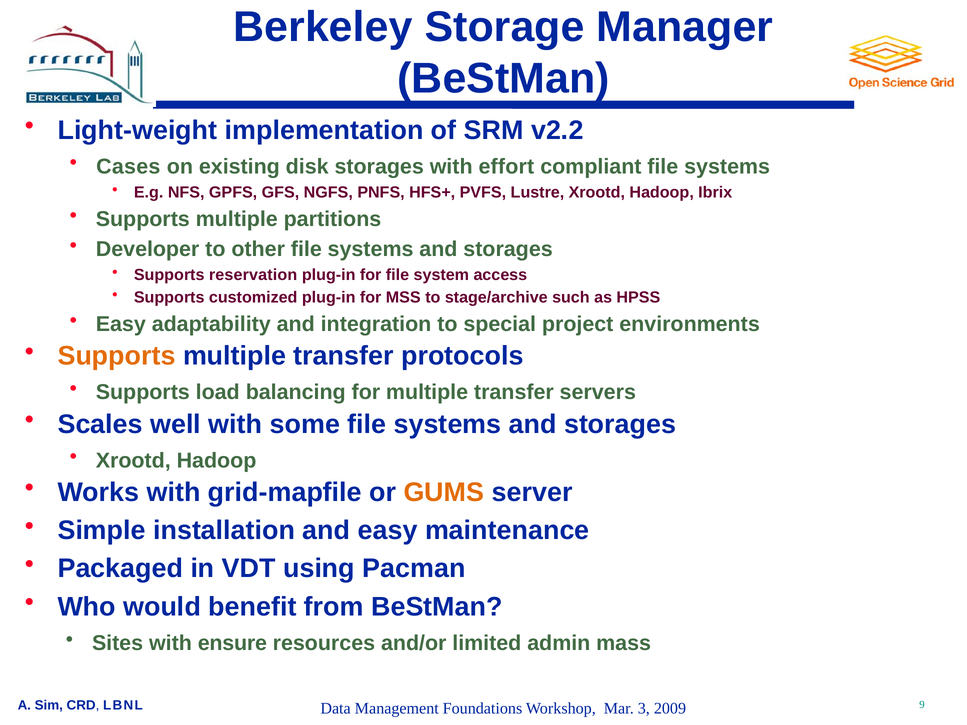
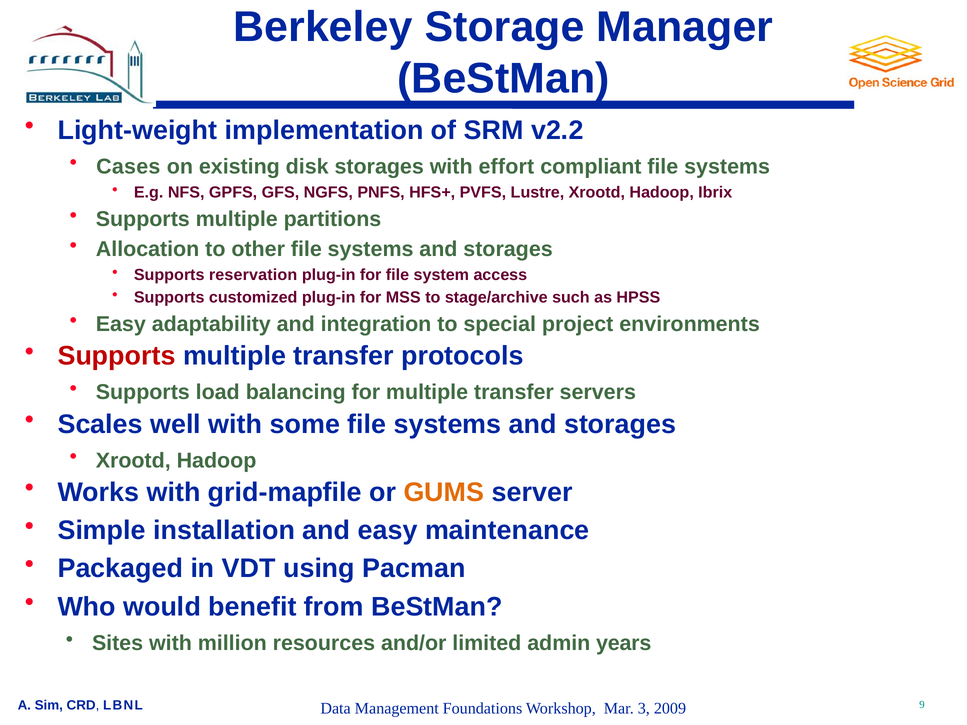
Developer: Developer -> Allocation
Supports at (117, 356) colour: orange -> red
ensure: ensure -> million
mass: mass -> years
